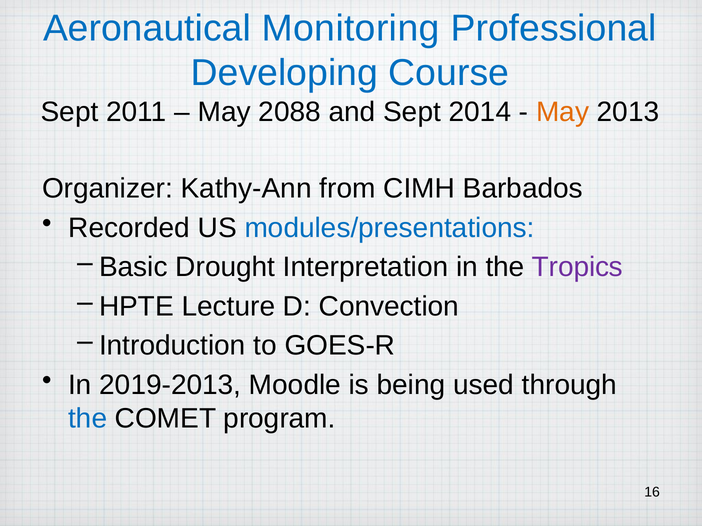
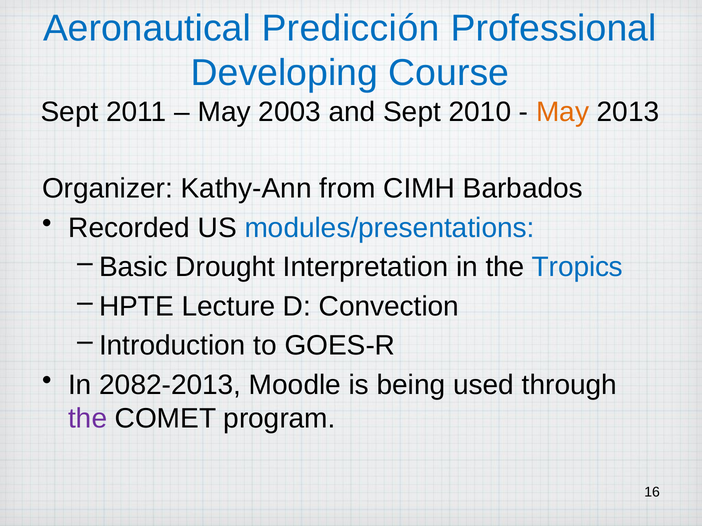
Monitoring: Monitoring -> Predicción
2088: 2088 -> 2003
2014: 2014 -> 2010
Tropics colour: purple -> blue
2019-2013: 2019-2013 -> 2082-2013
the at (88, 419) colour: blue -> purple
